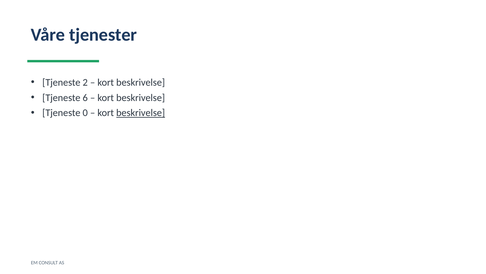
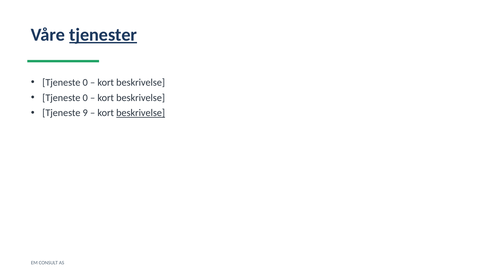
tjenester underline: none -> present
2 at (85, 82): 2 -> 0
6 at (85, 98): 6 -> 0
0: 0 -> 9
